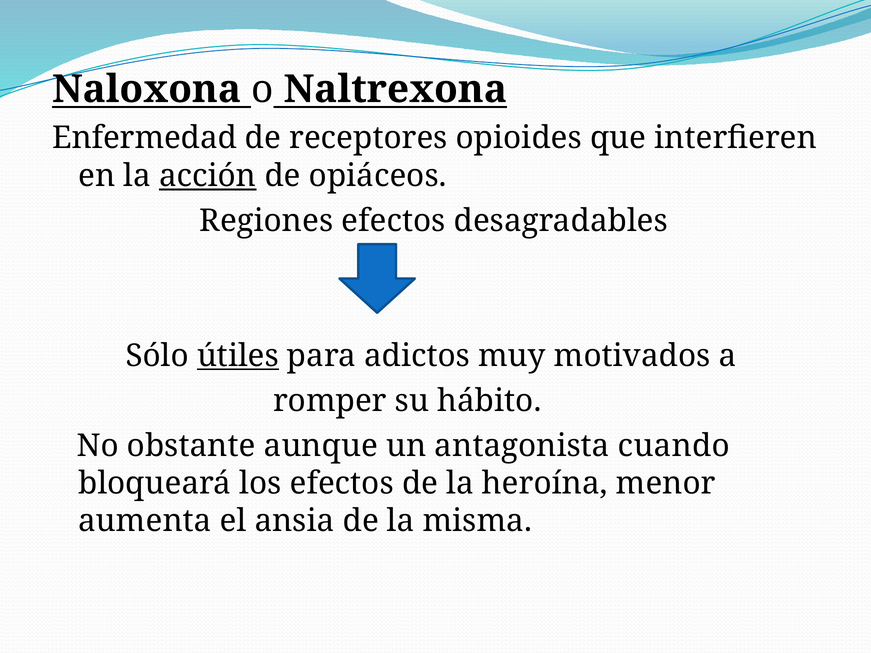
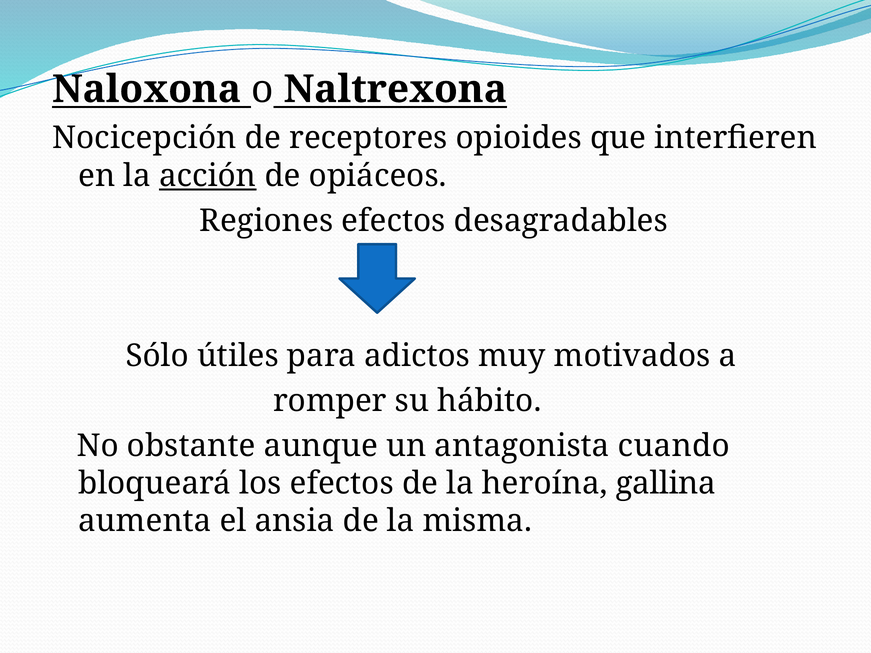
Enfermedad: Enfermedad -> Nocicepción
útiles underline: present -> none
menor: menor -> gallina
